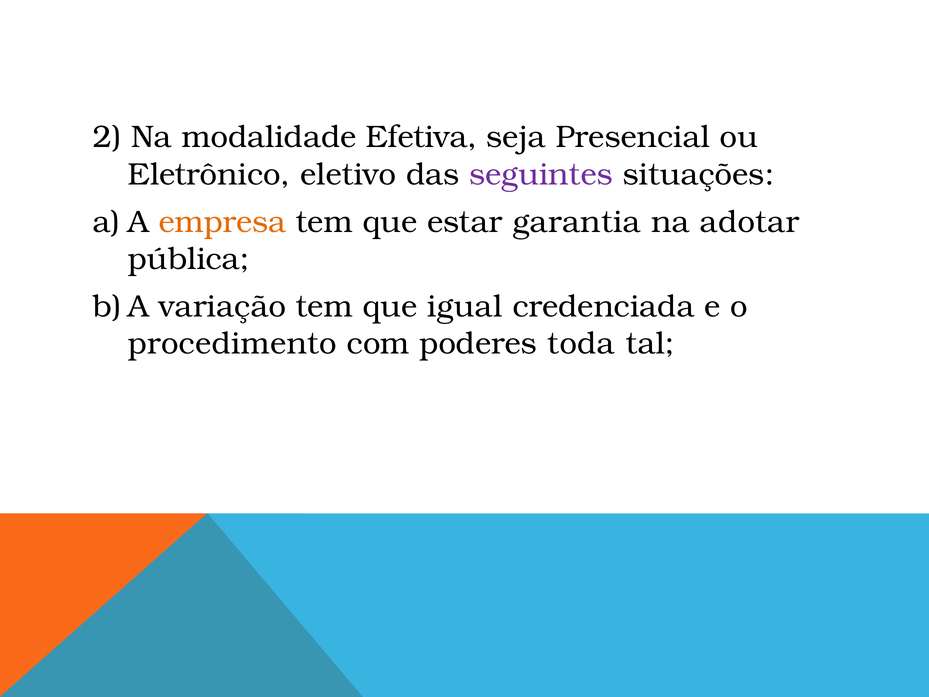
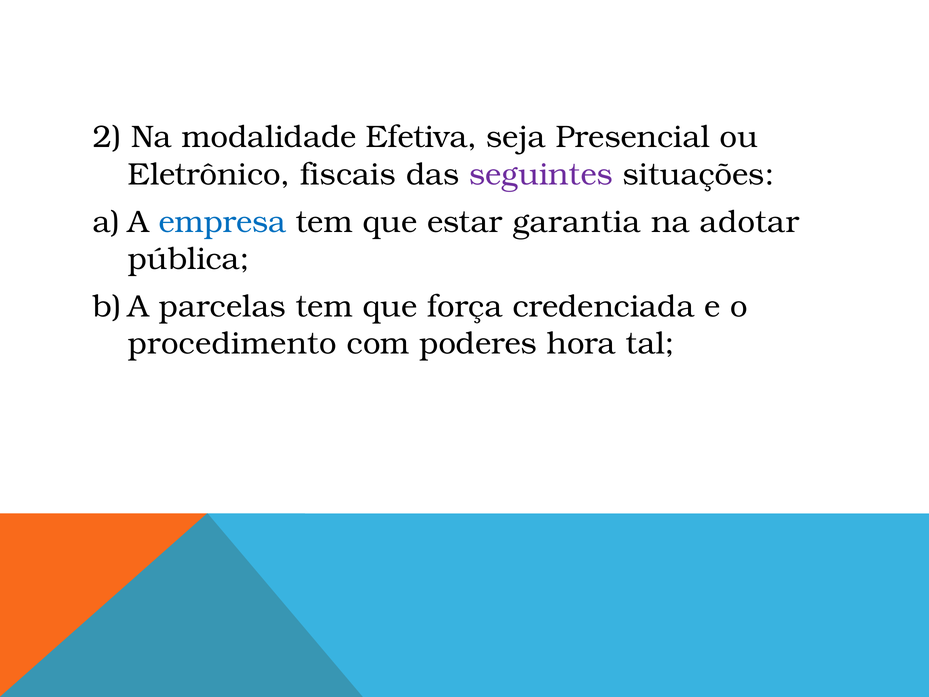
eletivo: eletivo -> fiscais
empresa colour: orange -> blue
variação: variação -> parcelas
igual: igual -> força
toda: toda -> hora
